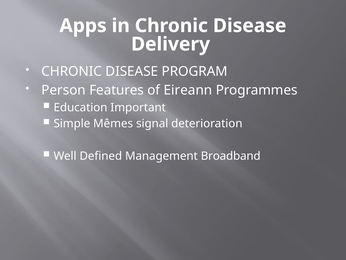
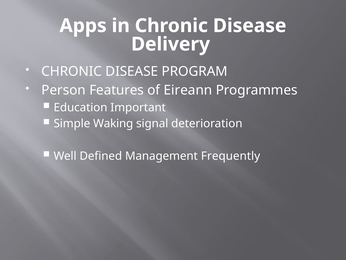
Mêmes: Mêmes -> Waking
Broadband: Broadband -> Frequently
